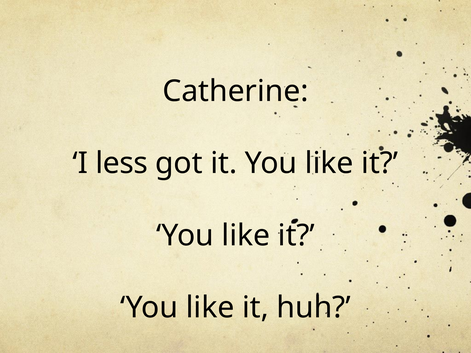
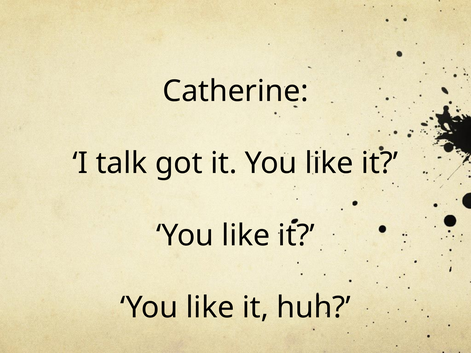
less: less -> talk
